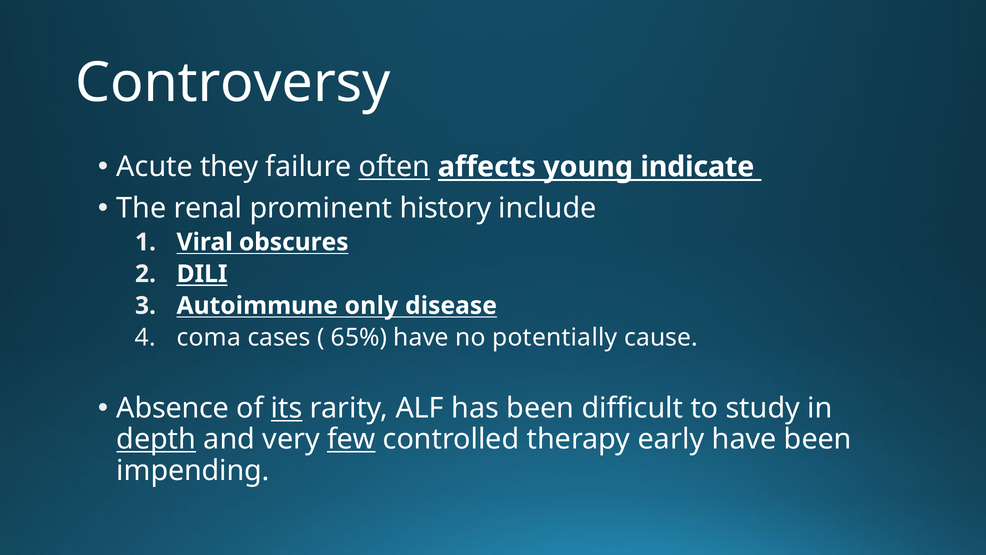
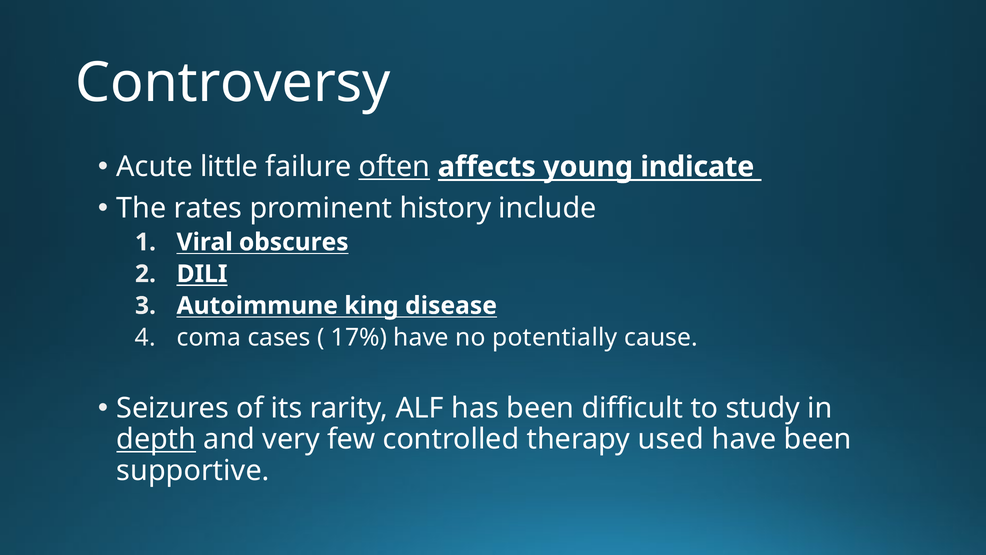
they: they -> little
renal: renal -> rates
only: only -> king
65%: 65% -> 17%
Absence: Absence -> Seizures
its underline: present -> none
few underline: present -> none
early: early -> used
impending: impending -> supportive
